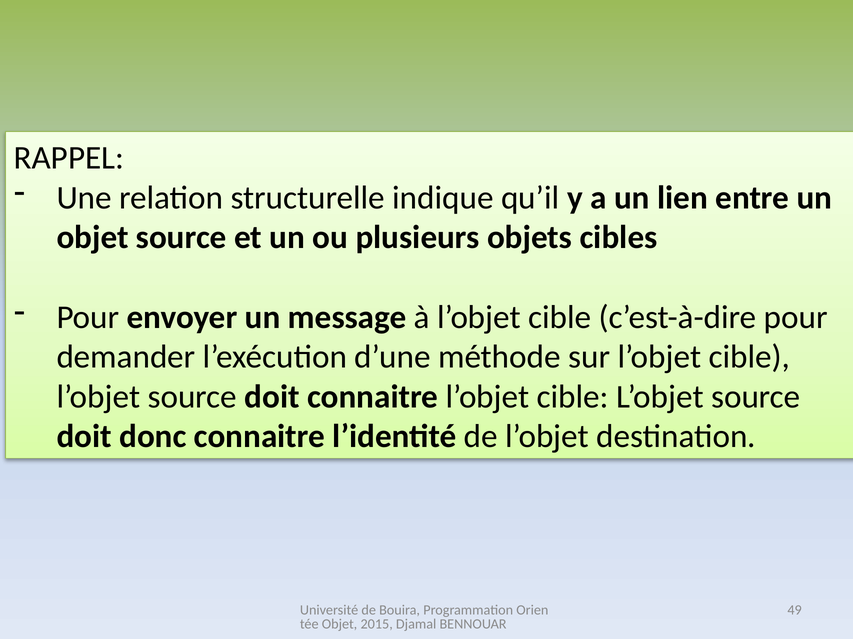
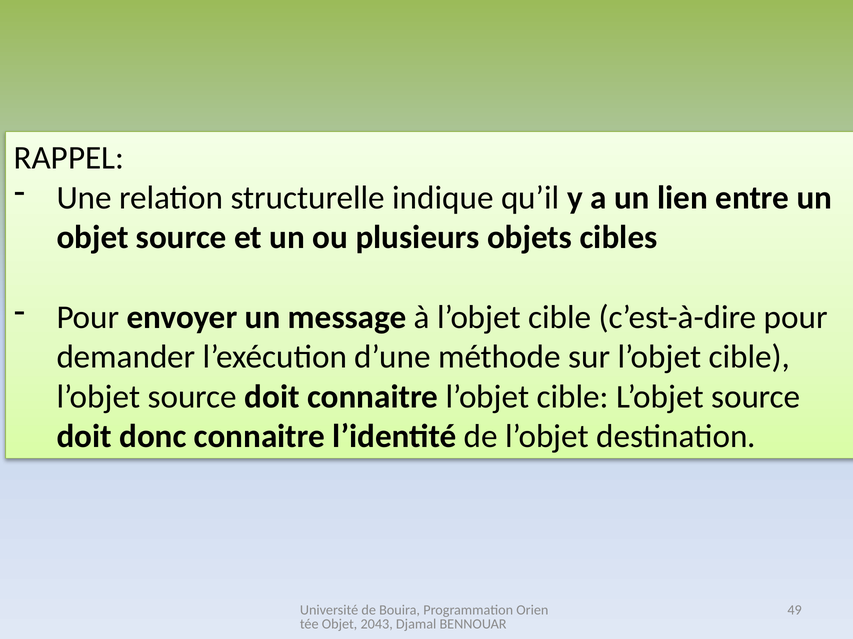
2015: 2015 -> 2043
